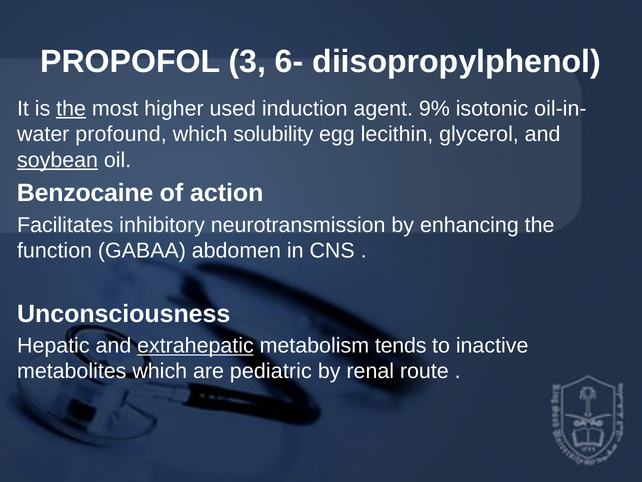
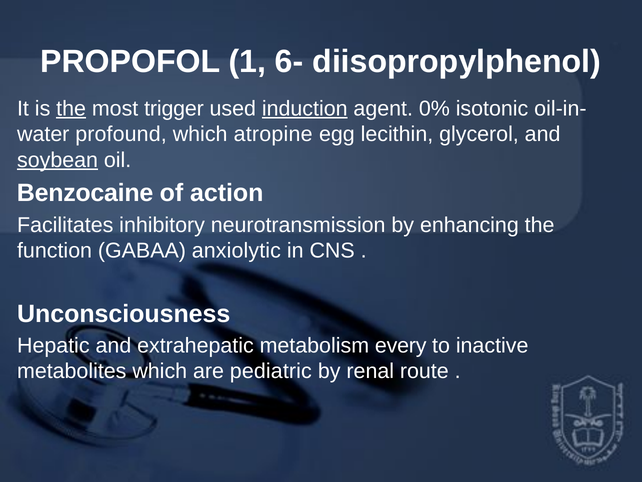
3: 3 -> 1
higher: higher -> trigger
induction underline: none -> present
9%: 9% -> 0%
solubility: solubility -> atropine
abdomen: abdomen -> anxiolytic
extrahepatic underline: present -> none
tends: tends -> every
